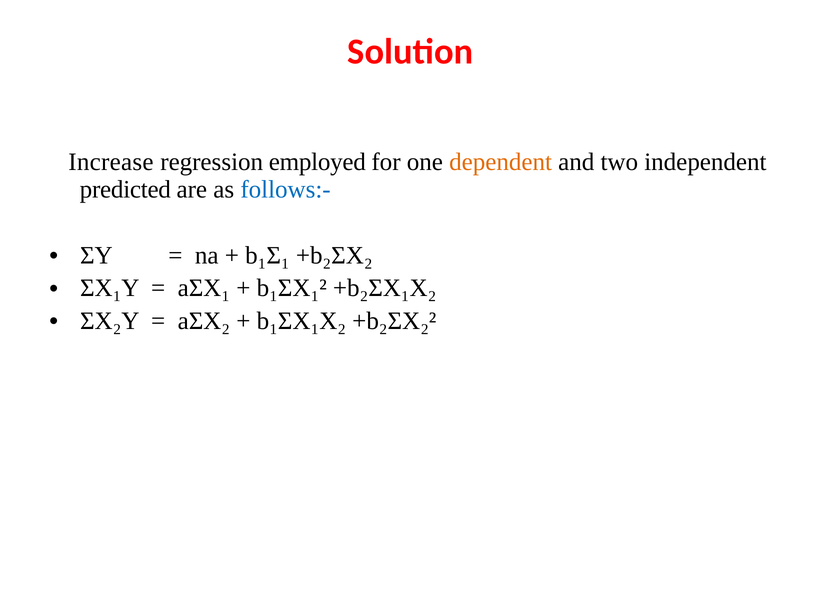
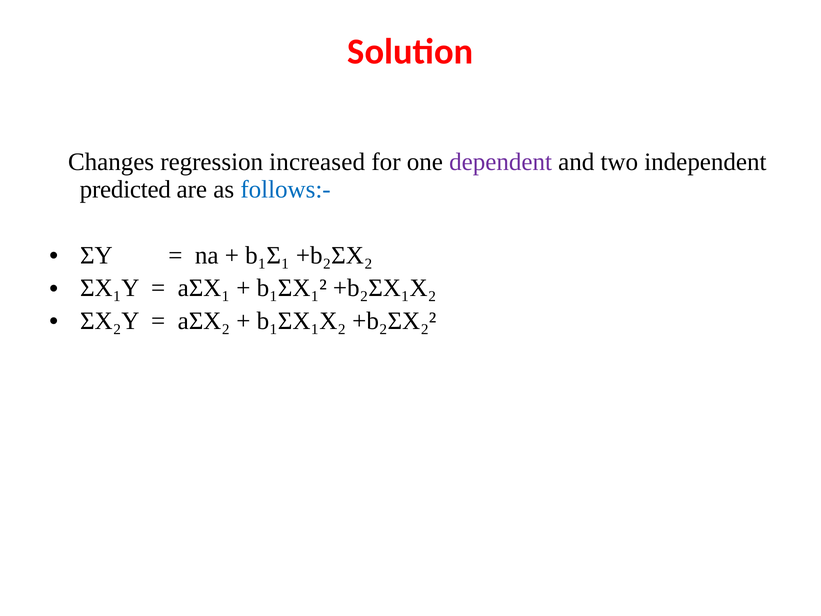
Increase: Increase -> Changes
employed: employed -> increased
dependent colour: orange -> purple
